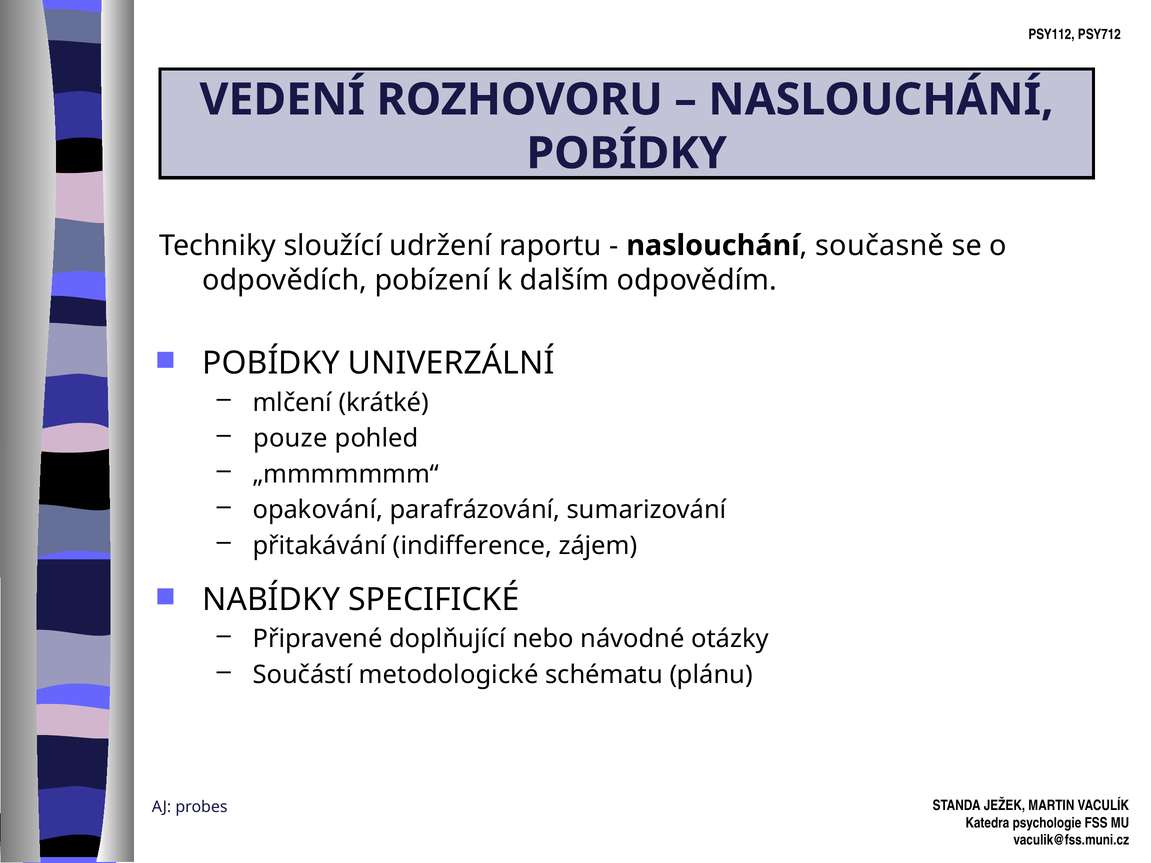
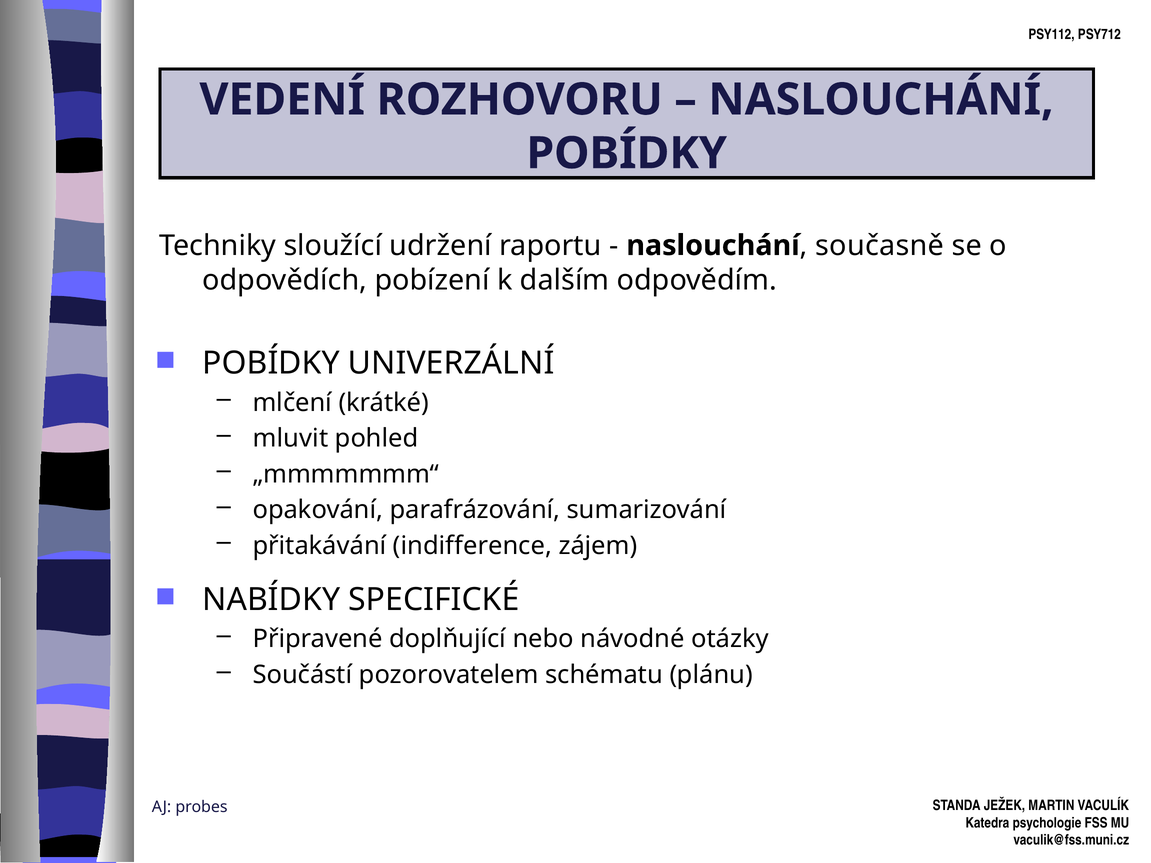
pouze: pouze -> mluvit
metodologické: metodologické -> pozorovatelem
